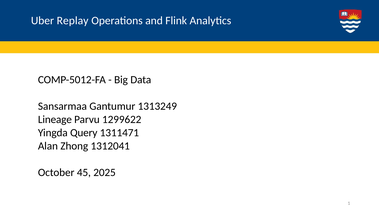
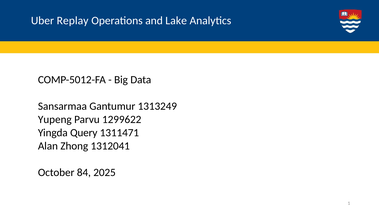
Flink: Flink -> Lake
Lineage: Lineage -> Yupeng
45: 45 -> 84
